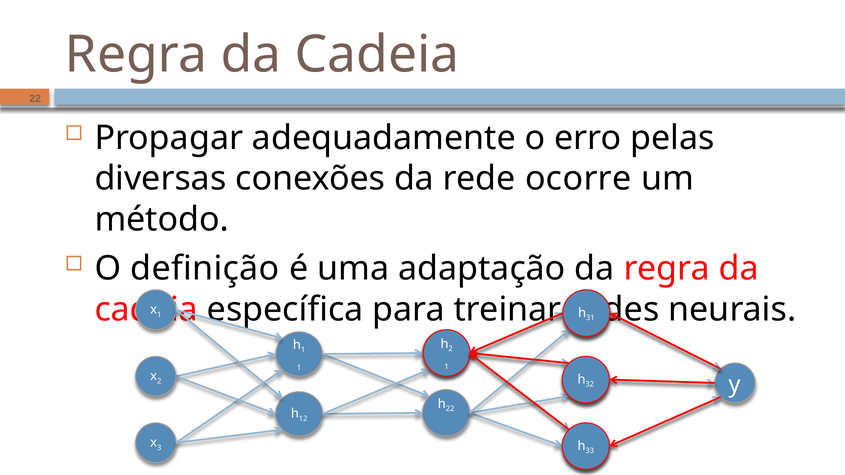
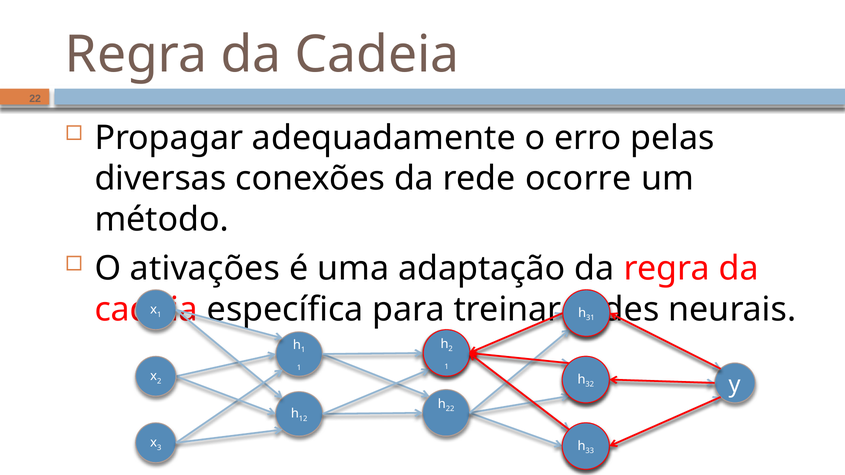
definição: definição -> ativações
